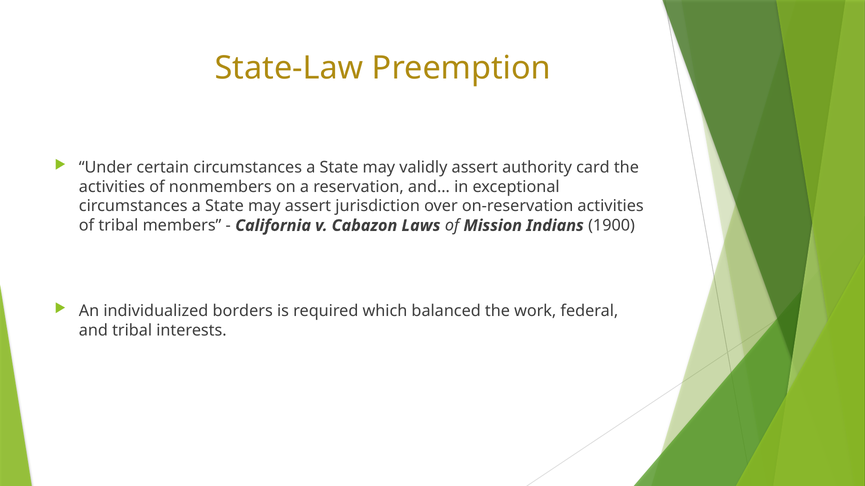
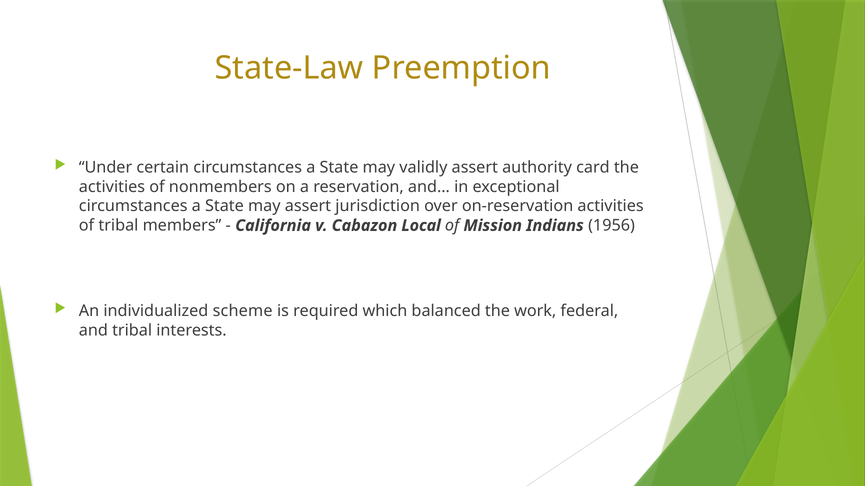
Laws: Laws -> Local
1900: 1900 -> 1956
borders: borders -> scheme
